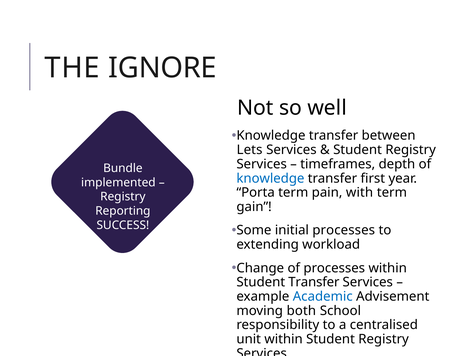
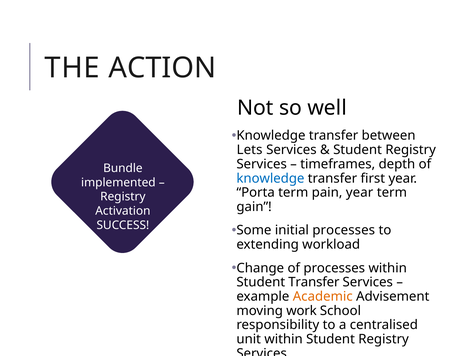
IGNORE: IGNORE -> ACTION
pain with: with -> year
Reporting: Reporting -> Activation
Academic colour: blue -> orange
both: both -> work
